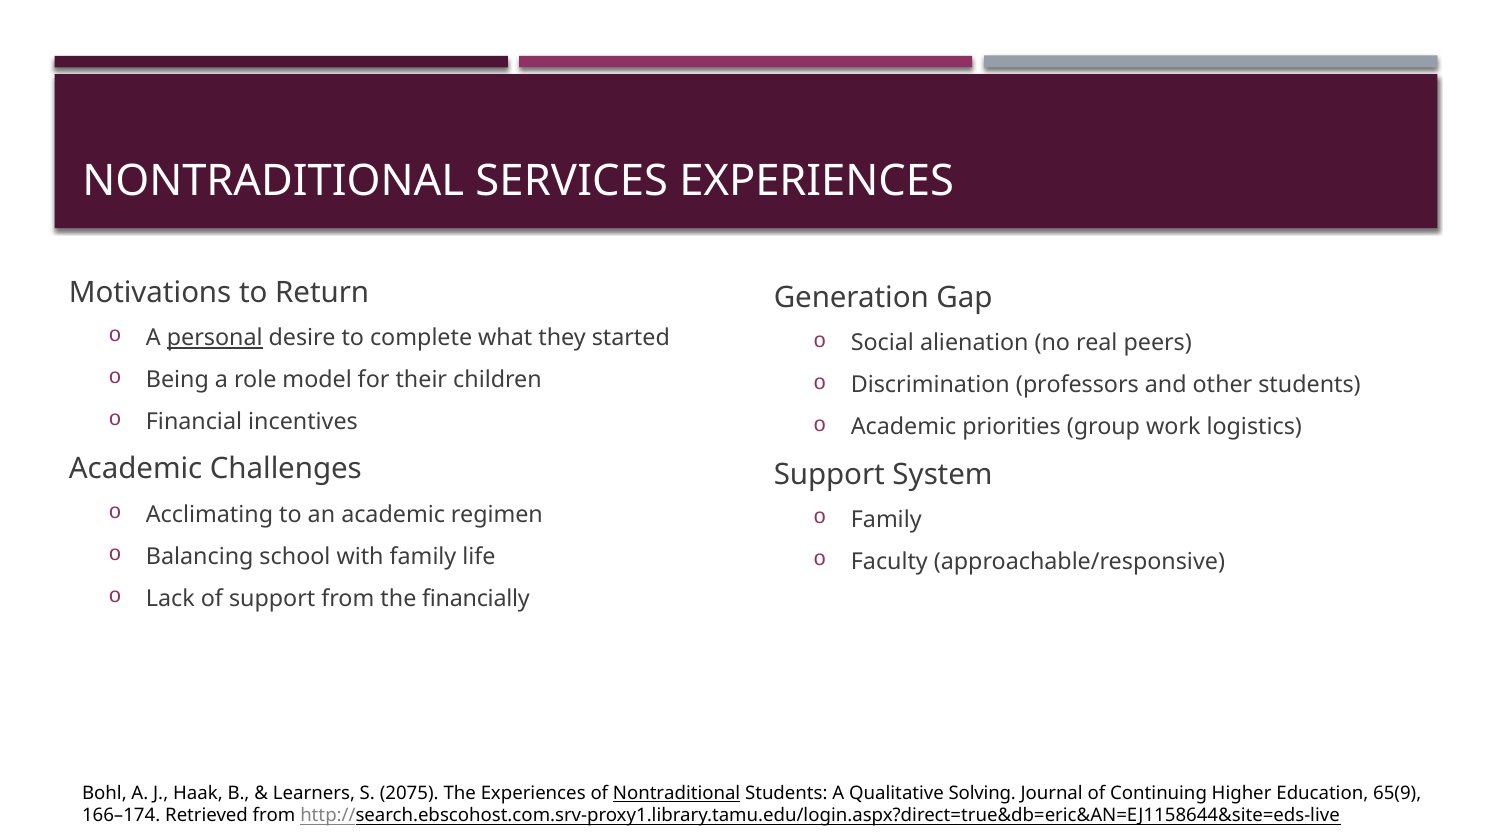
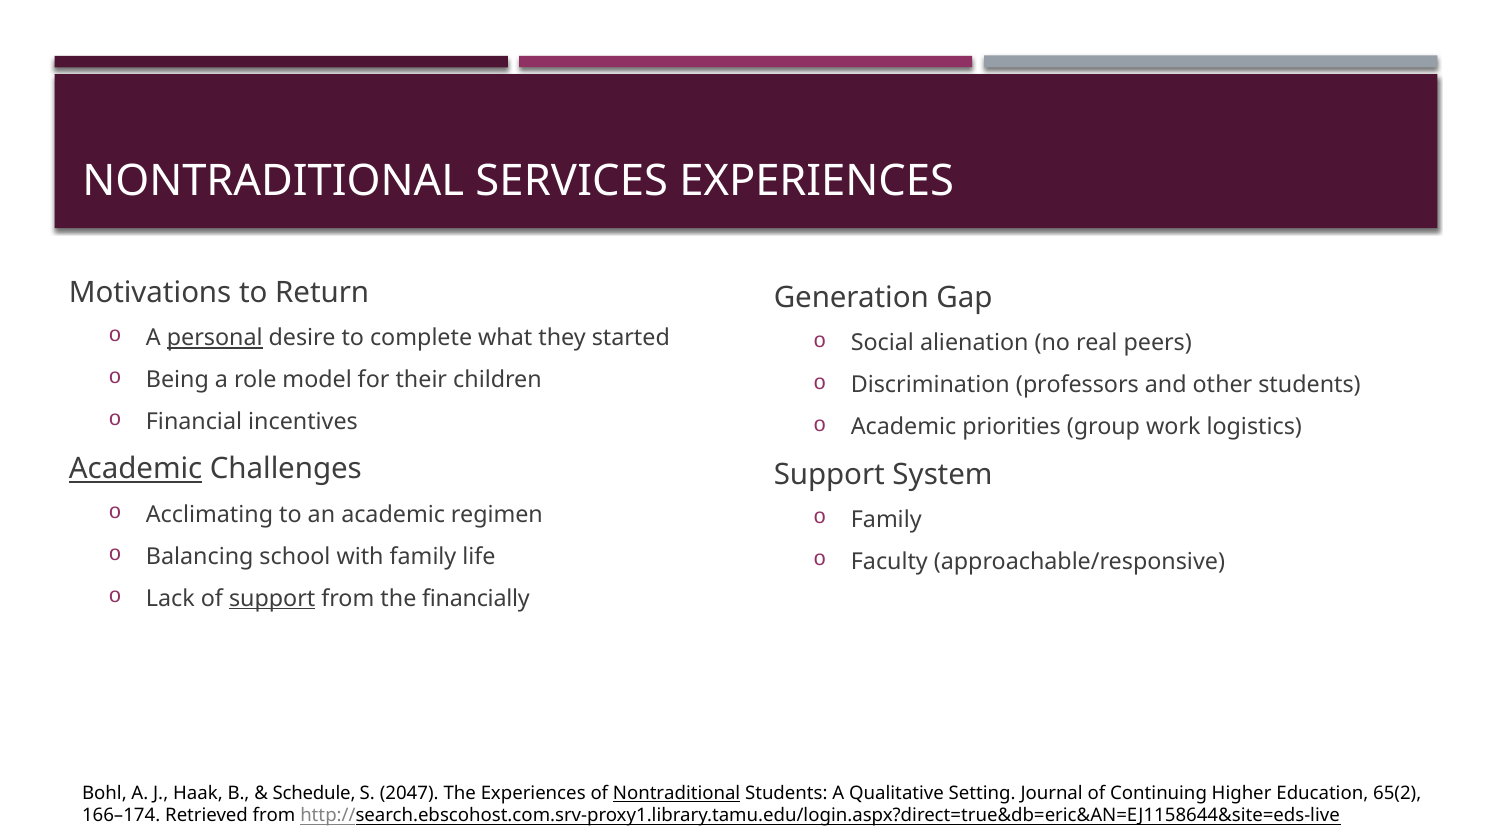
Academic at (136, 469) underline: none -> present
support at (272, 599) underline: none -> present
Learners: Learners -> Schedule
2075: 2075 -> 2047
Solving: Solving -> Setting
65(9: 65(9 -> 65(2
